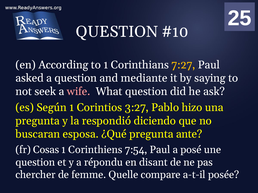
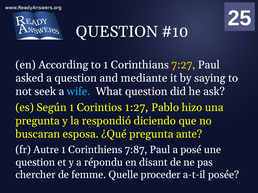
wife colour: pink -> light blue
3:27: 3:27 -> 1:27
Cosas: Cosas -> Autre
7:54: 7:54 -> 7:87
compare: compare -> proceder
